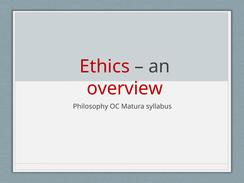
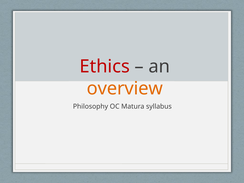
overview colour: red -> orange
